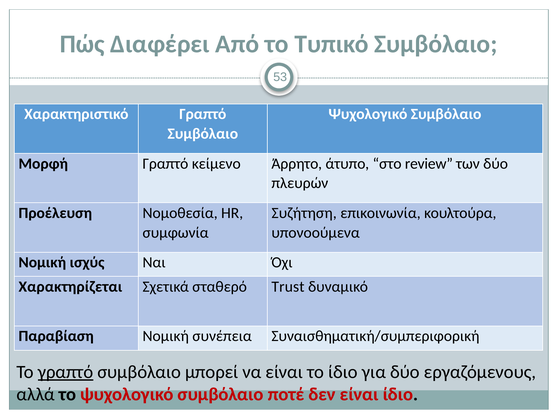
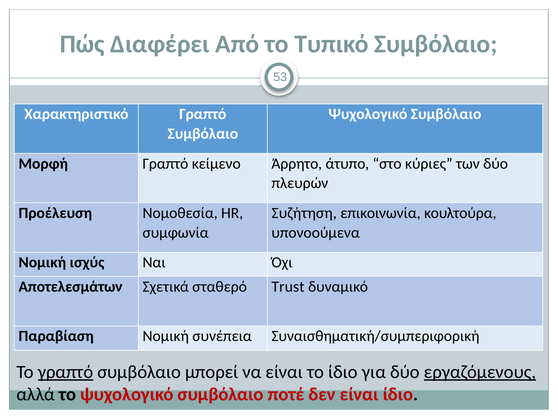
review: review -> κύριες
Χαρακτηρίζεται: Χαρακτηρίζεται -> Αποτελεσμάτων
εργαζόμενους underline: none -> present
